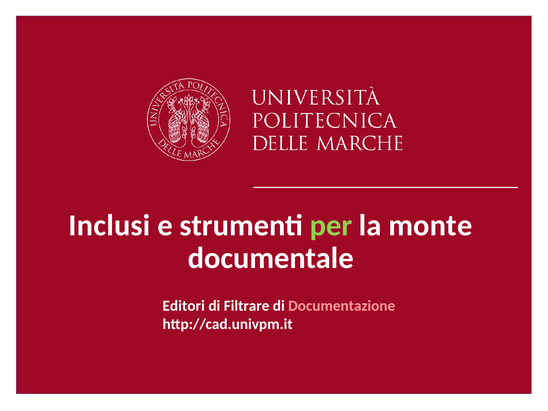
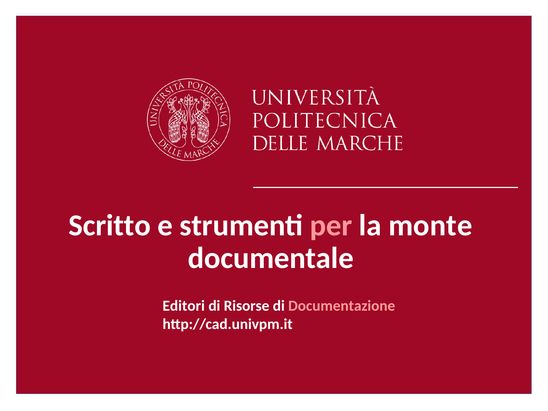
Inclusi: Inclusi -> Scritto
per colour: light green -> pink
Filtrare: Filtrare -> Risorse
